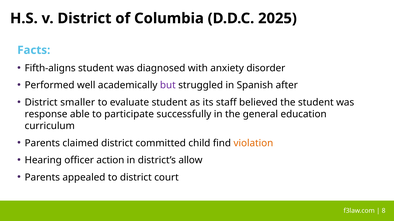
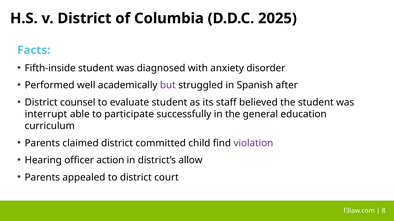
Fifth-aligns: Fifth-aligns -> Fifth-inside
smaller: smaller -> counsel
response: response -> interrupt
violation colour: orange -> purple
